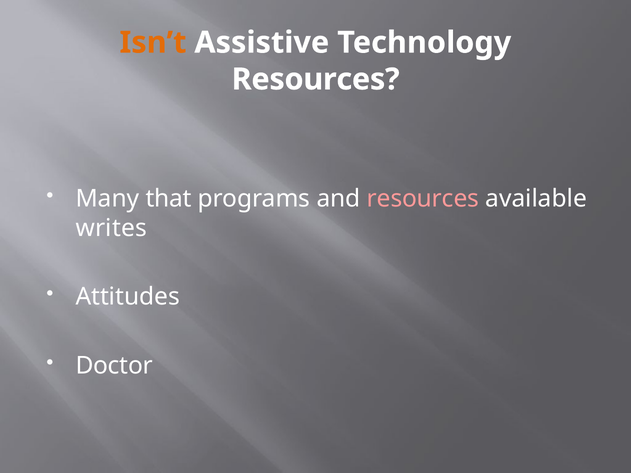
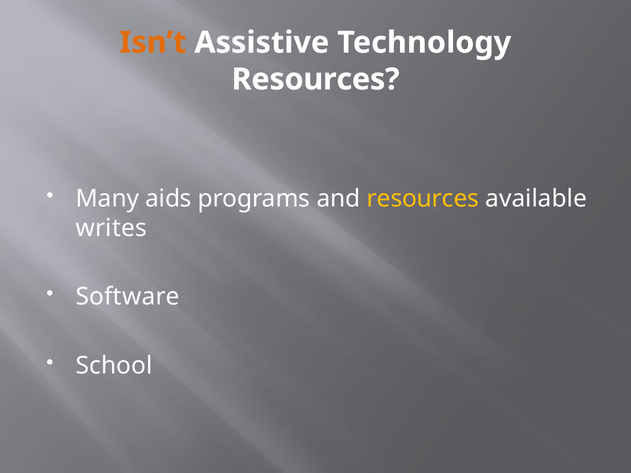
that: that -> aids
resources at (423, 199) colour: pink -> yellow
Attitudes: Attitudes -> Software
Doctor: Doctor -> School
